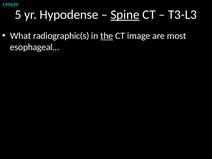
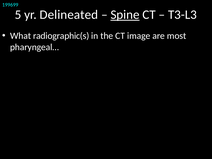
Hypodense: Hypodense -> Delineated
the underline: present -> none
esophageal…: esophageal… -> pharyngeal…
